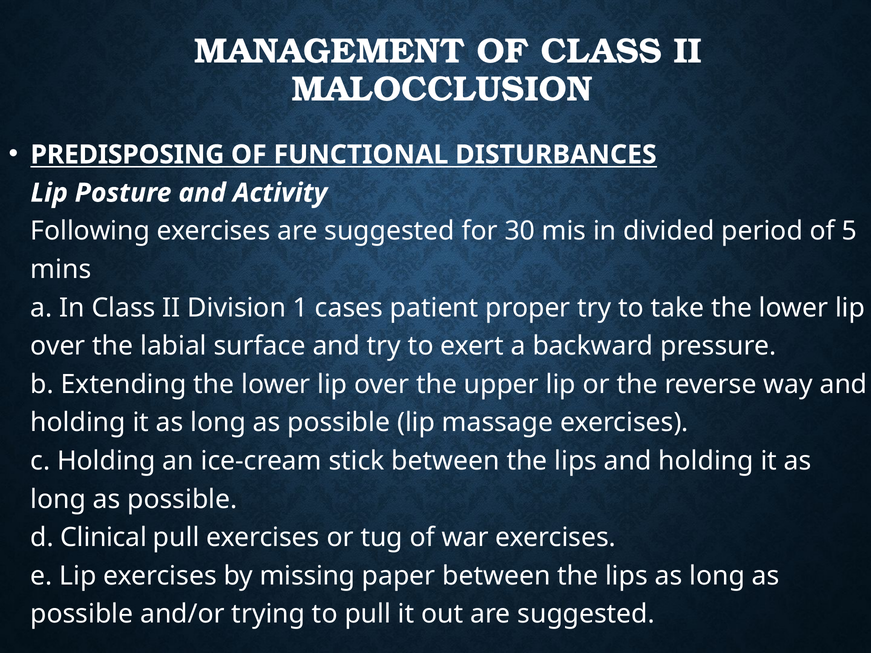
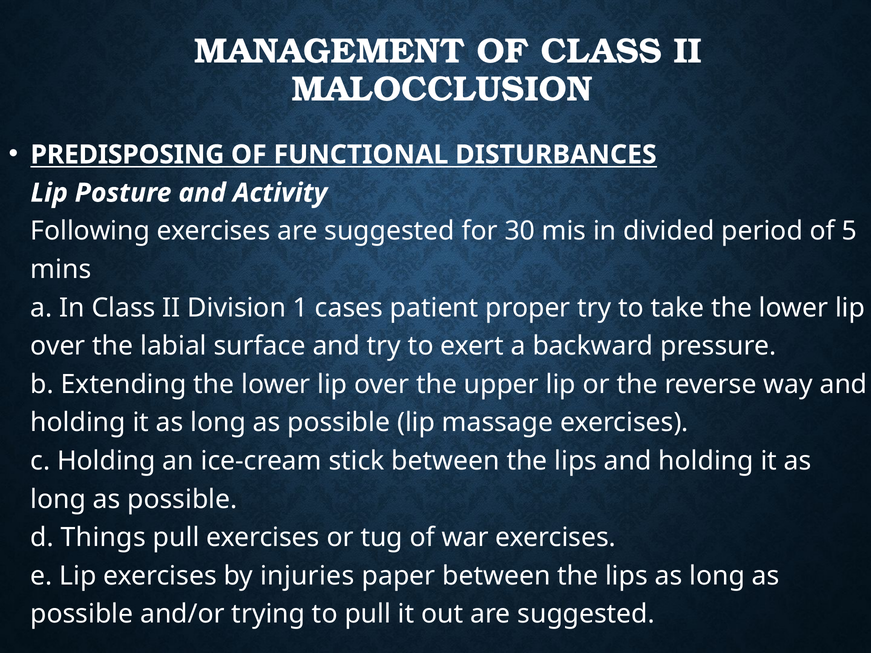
Clinical: Clinical -> Things
missing: missing -> injuries
